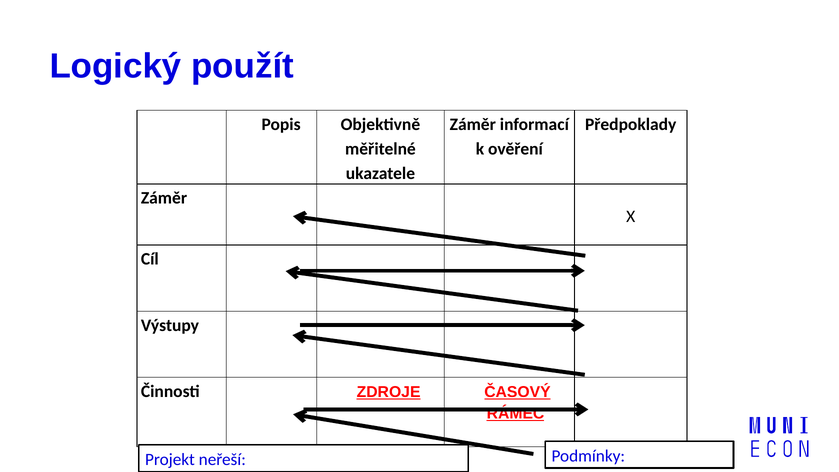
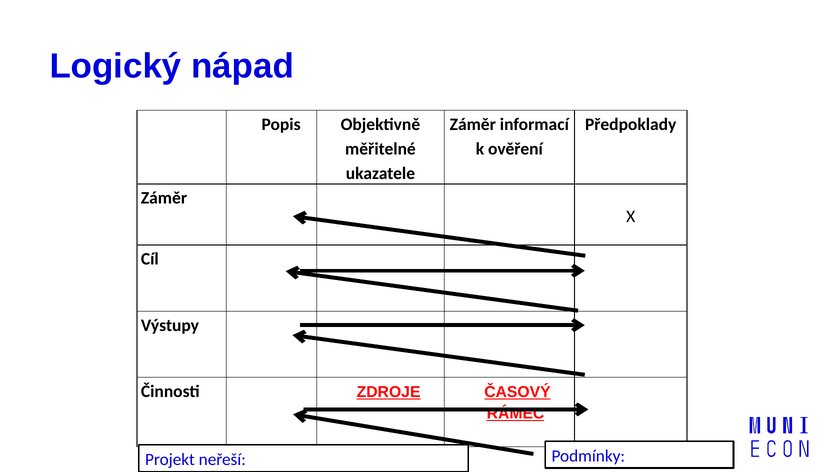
použít: použít -> nápad
